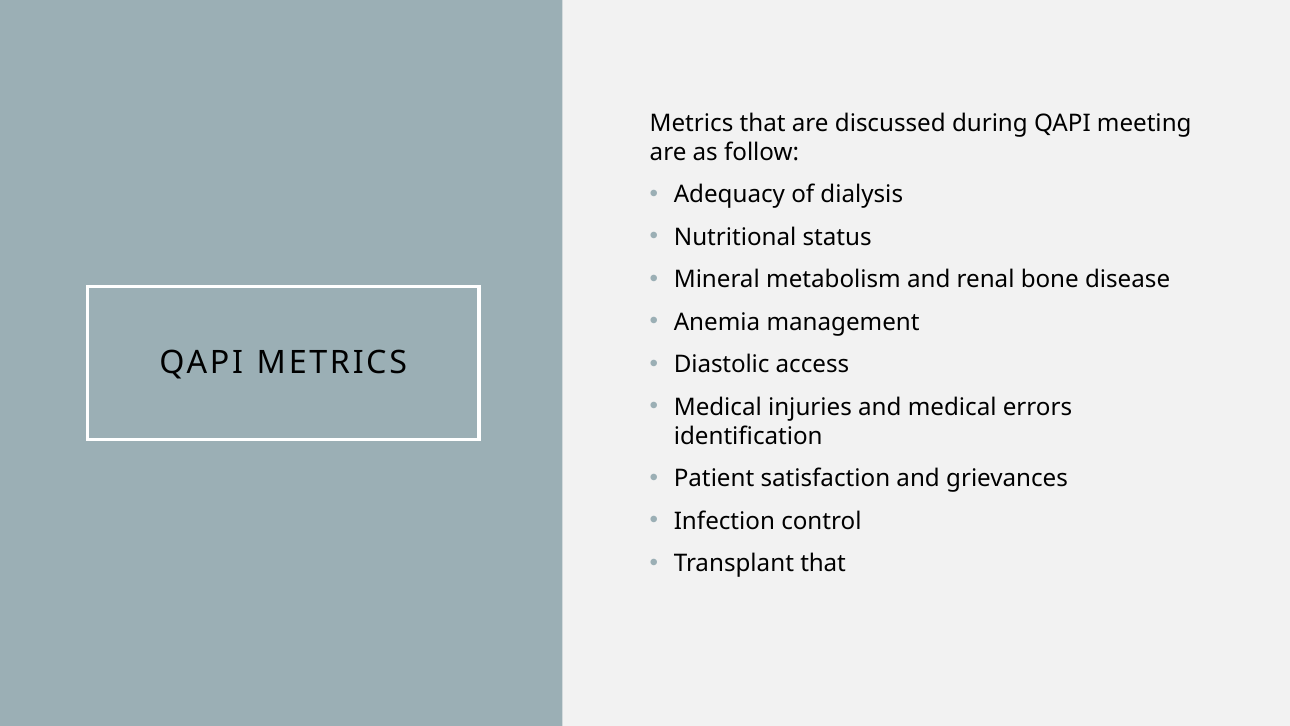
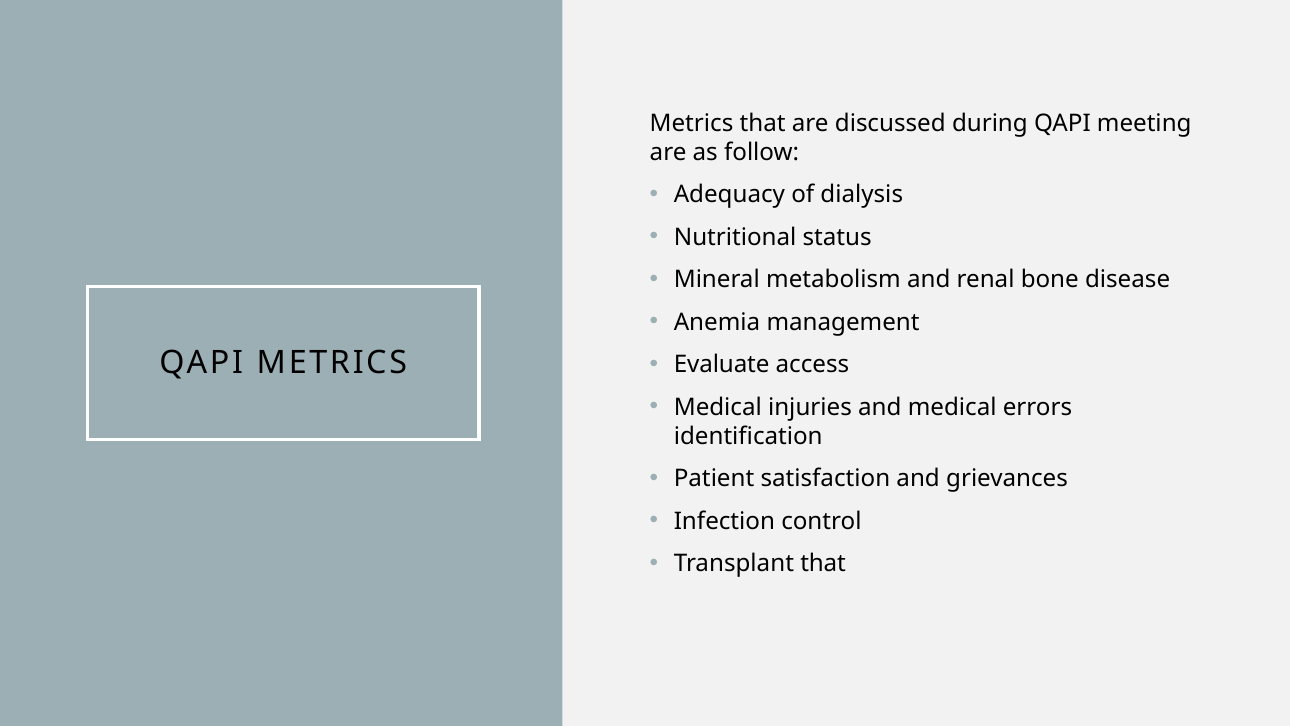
Diastolic: Diastolic -> Evaluate
